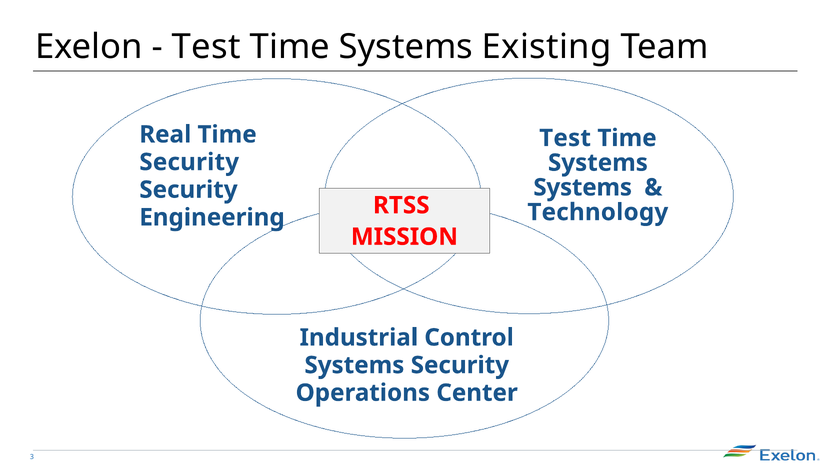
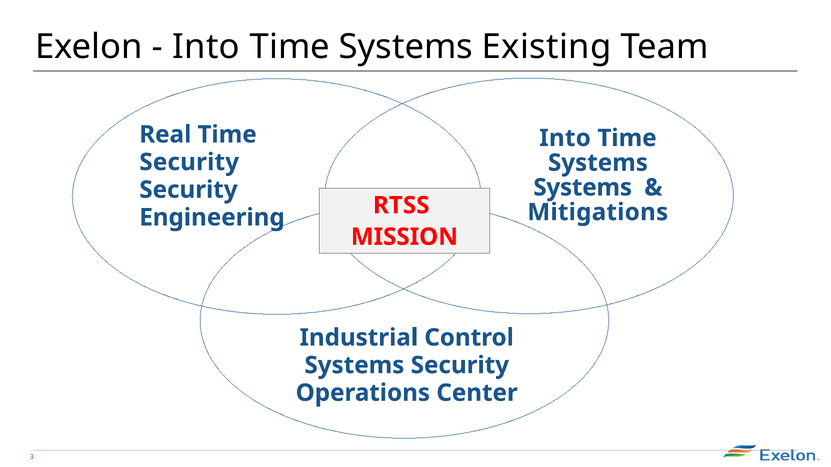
Test at (206, 47): Test -> Into
Test at (565, 138): Test -> Into
Technology: Technology -> Mitigations
